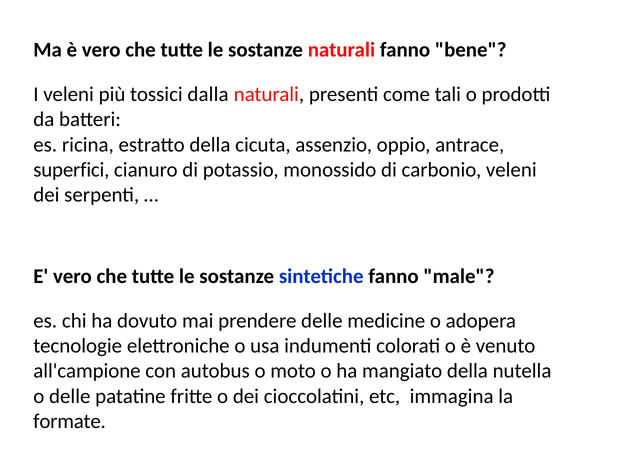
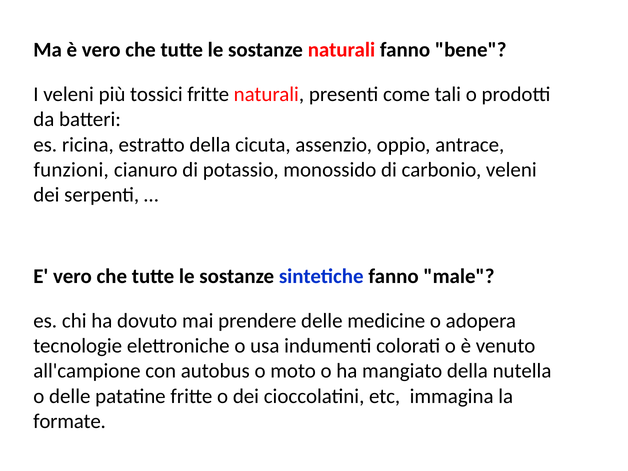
tossici dalla: dalla -> fritte
superfici: superfici -> funzioni
